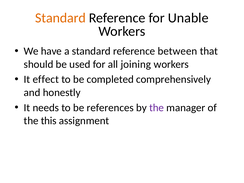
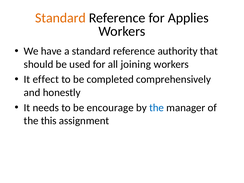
Unable: Unable -> Applies
between: between -> authority
references: references -> encourage
the at (157, 108) colour: purple -> blue
